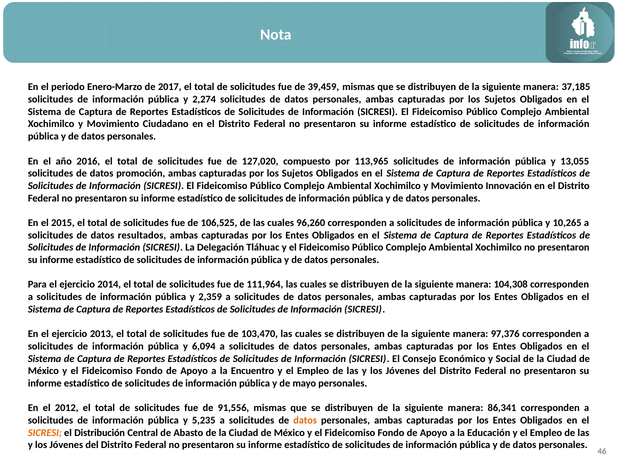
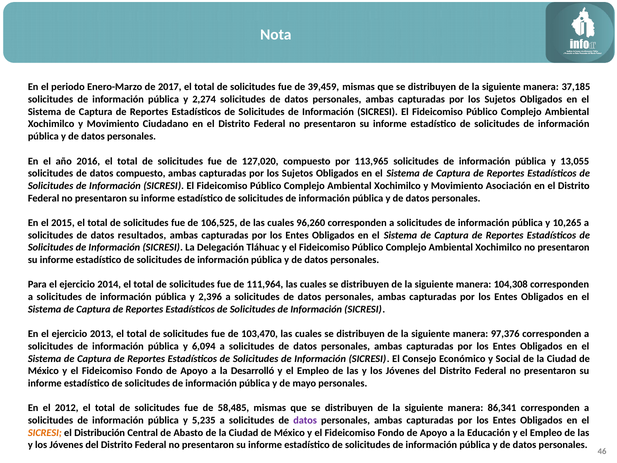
datos promoción: promoción -> compuesto
Innovación: Innovación -> Asociación
2,359: 2,359 -> 2,396
Encuentro: Encuentro -> Desarrolló
91,556: 91,556 -> 58,485
datos at (305, 420) colour: orange -> purple
